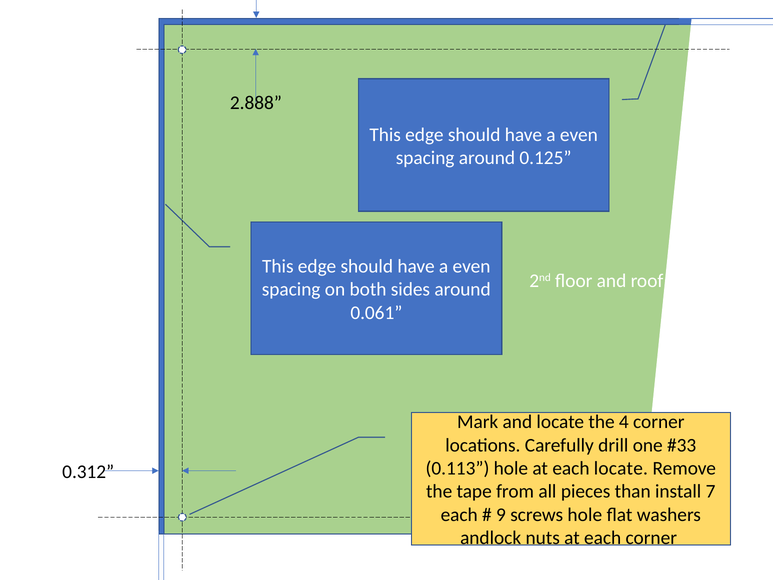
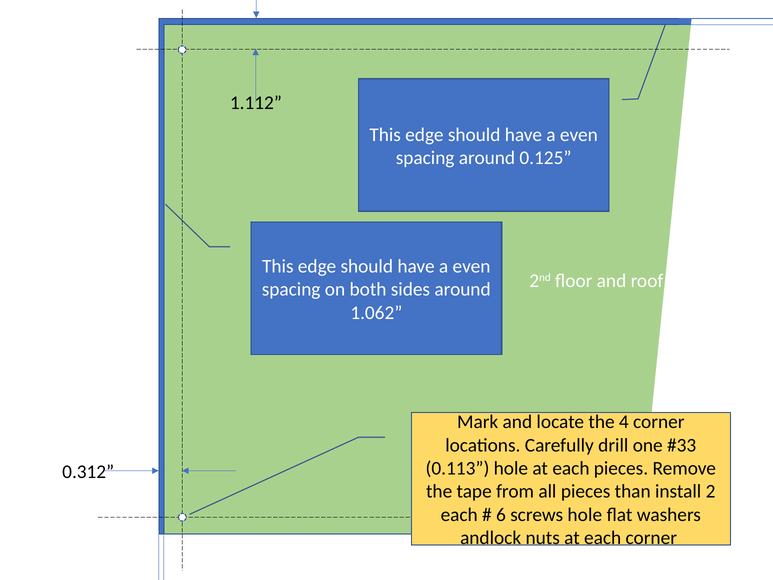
2.888: 2.888 -> 1.112
0.061: 0.061 -> 1.062
each locate: locate -> pieces
7: 7 -> 2
9: 9 -> 6
